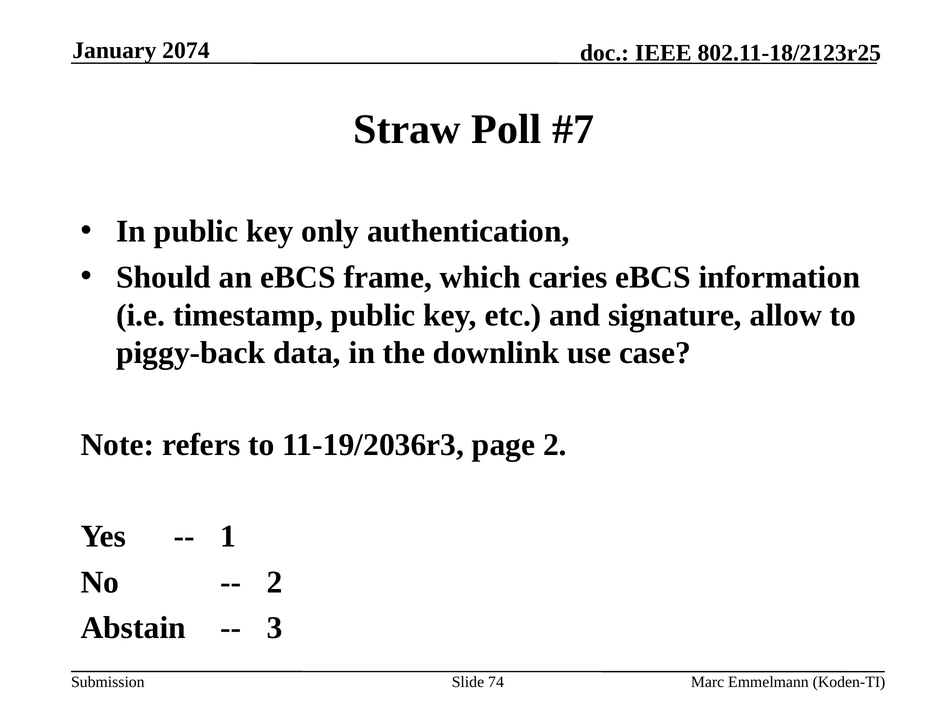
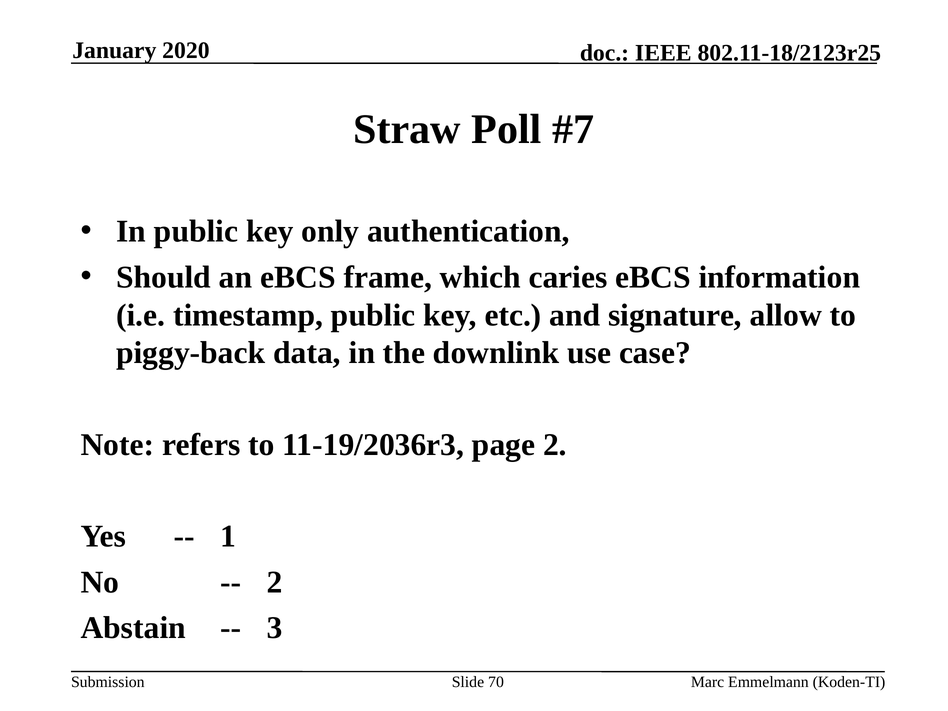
2074: 2074 -> 2020
74: 74 -> 70
